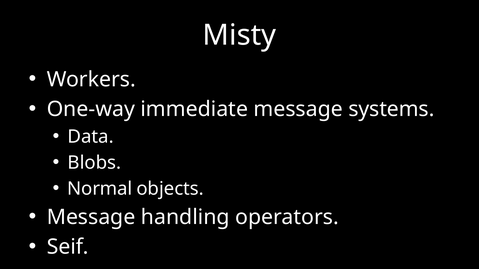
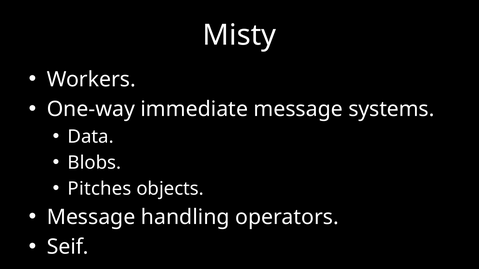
Normal: Normal -> Pitches
